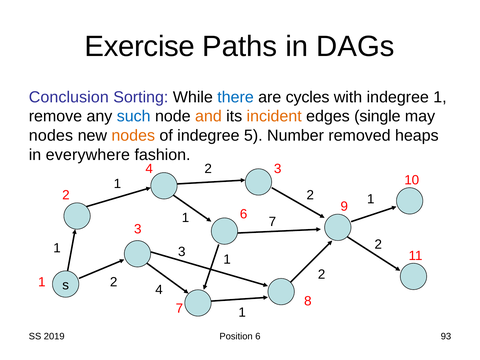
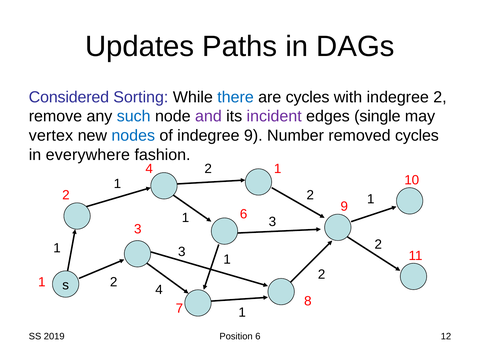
Exercise: Exercise -> Updates
Conclusion: Conclusion -> Considered
indegree 1: 1 -> 2
and colour: orange -> purple
incident colour: orange -> purple
nodes at (51, 136): nodes -> vertex
nodes at (133, 136) colour: orange -> blue
indegree 5: 5 -> 9
removed heaps: heaps -> cycles
3 at (278, 169): 3 -> 1
1 7: 7 -> 3
93: 93 -> 12
